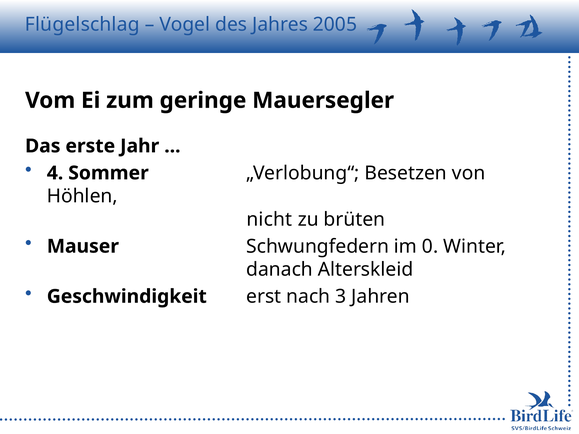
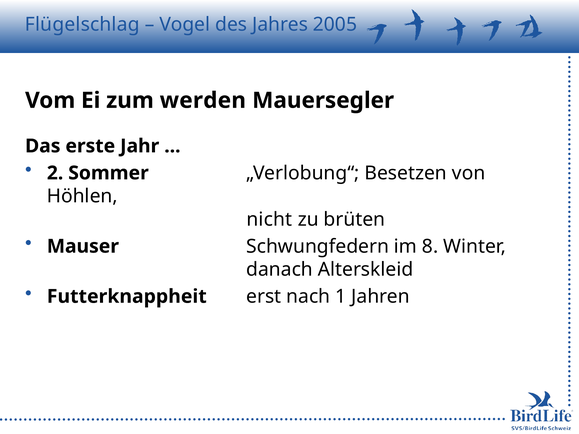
geringe: geringe -> werden
4: 4 -> 2
0: 0 -> 8
Geschwindigkeit: Geschwindigkeit -> Futterknappheit
3: 3 -> 1
